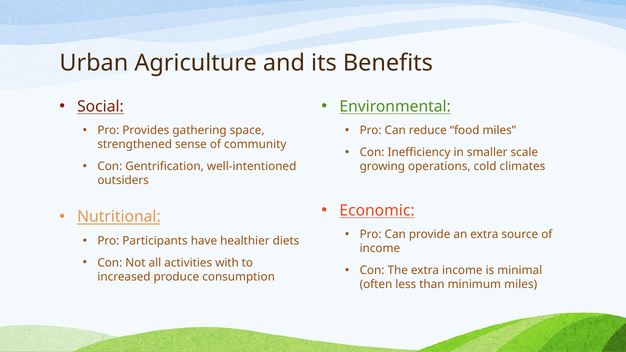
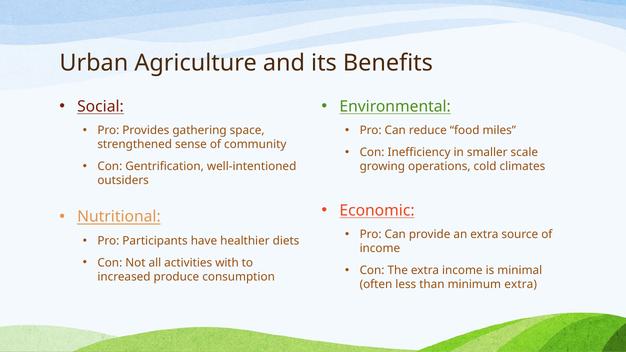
minimum miles: miles -> extra
